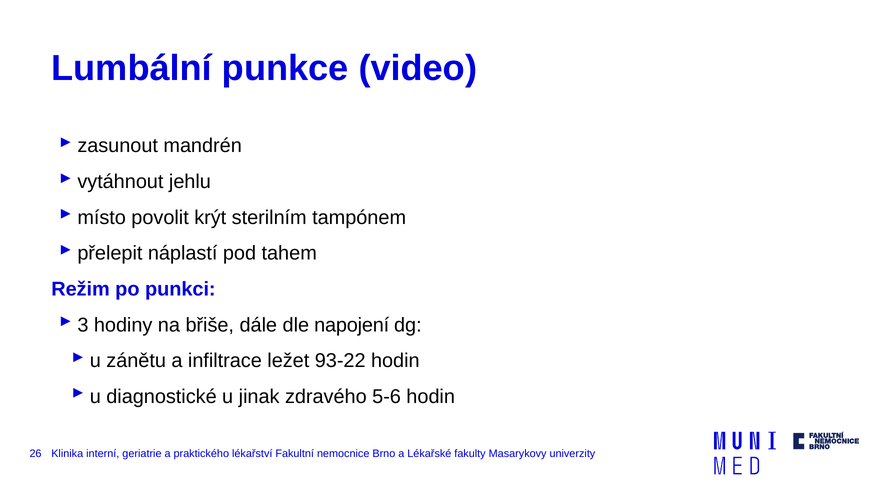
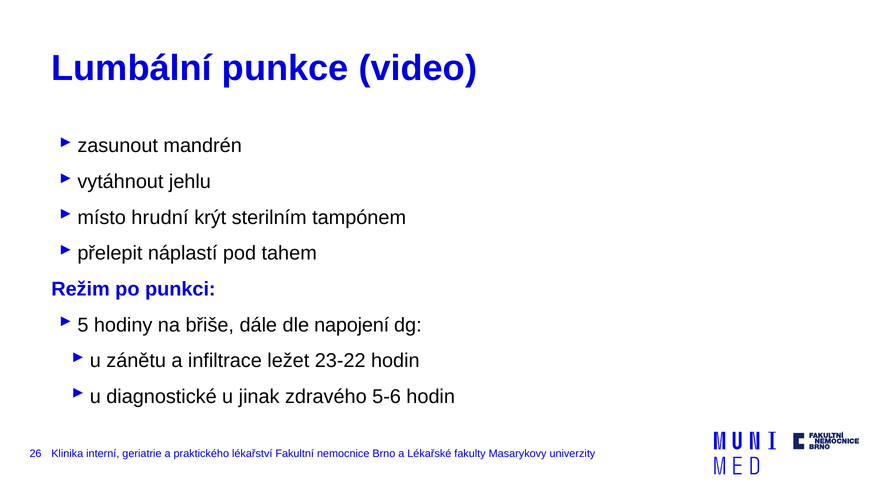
povolit: povolit -> hrudní
3: 3 -> 5
93-22: 93-22 -> 23-22
